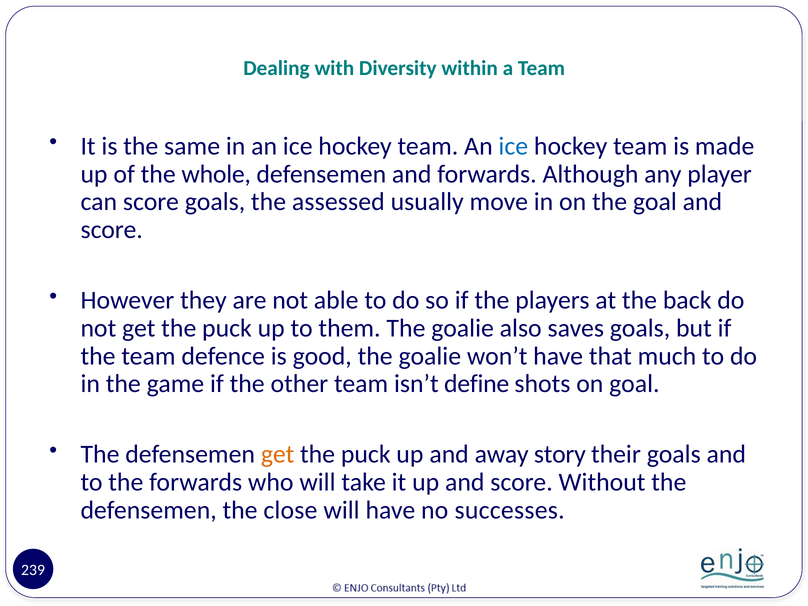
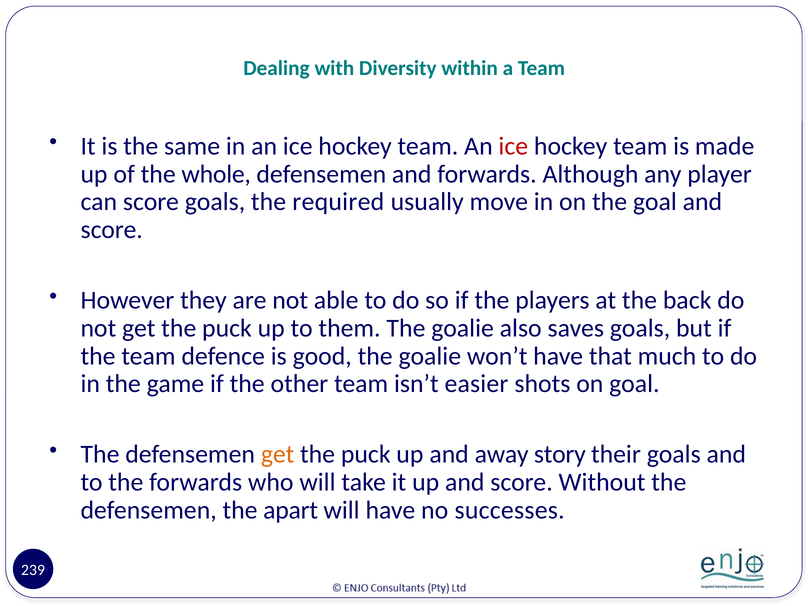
ice at (513, 146) colour: blue -> red
assessed: assessed -> required
define: define -> easier
close: close -> apart
